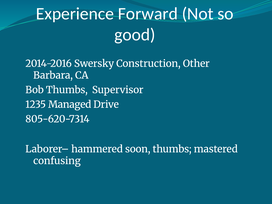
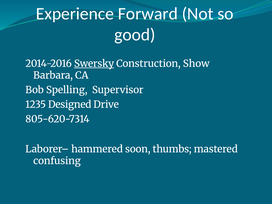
Swersky underline: none -> present
Other: Other -> Show
Bob Thumbs: Thumbs -> Spelling
Managed: Managed -> Designed
